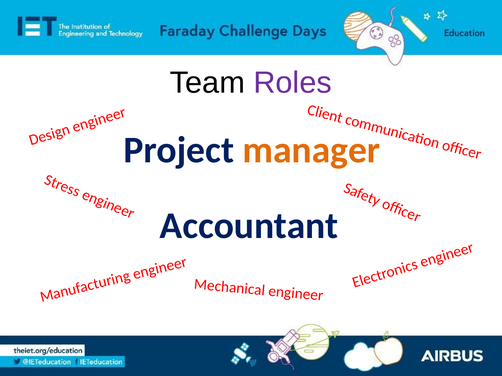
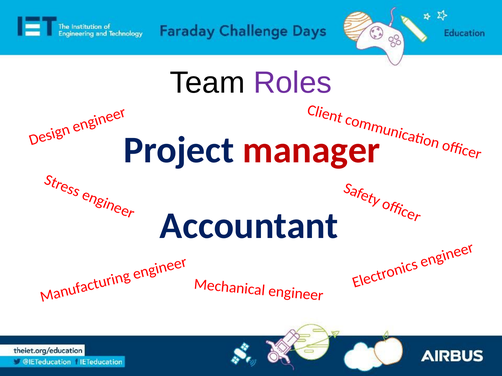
manager colour: orange -> red
